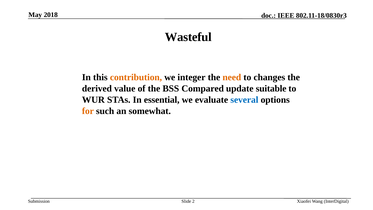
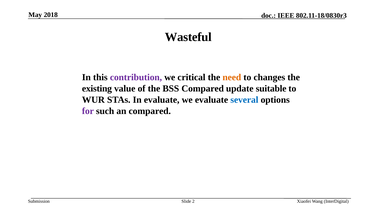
contribution colour: orange -> purple
integer: integer -> critical
derived: derived -> existing
In essential: essential -> evaluate
for colour: orange -> purple
an somewhat: somewhat -> compared
